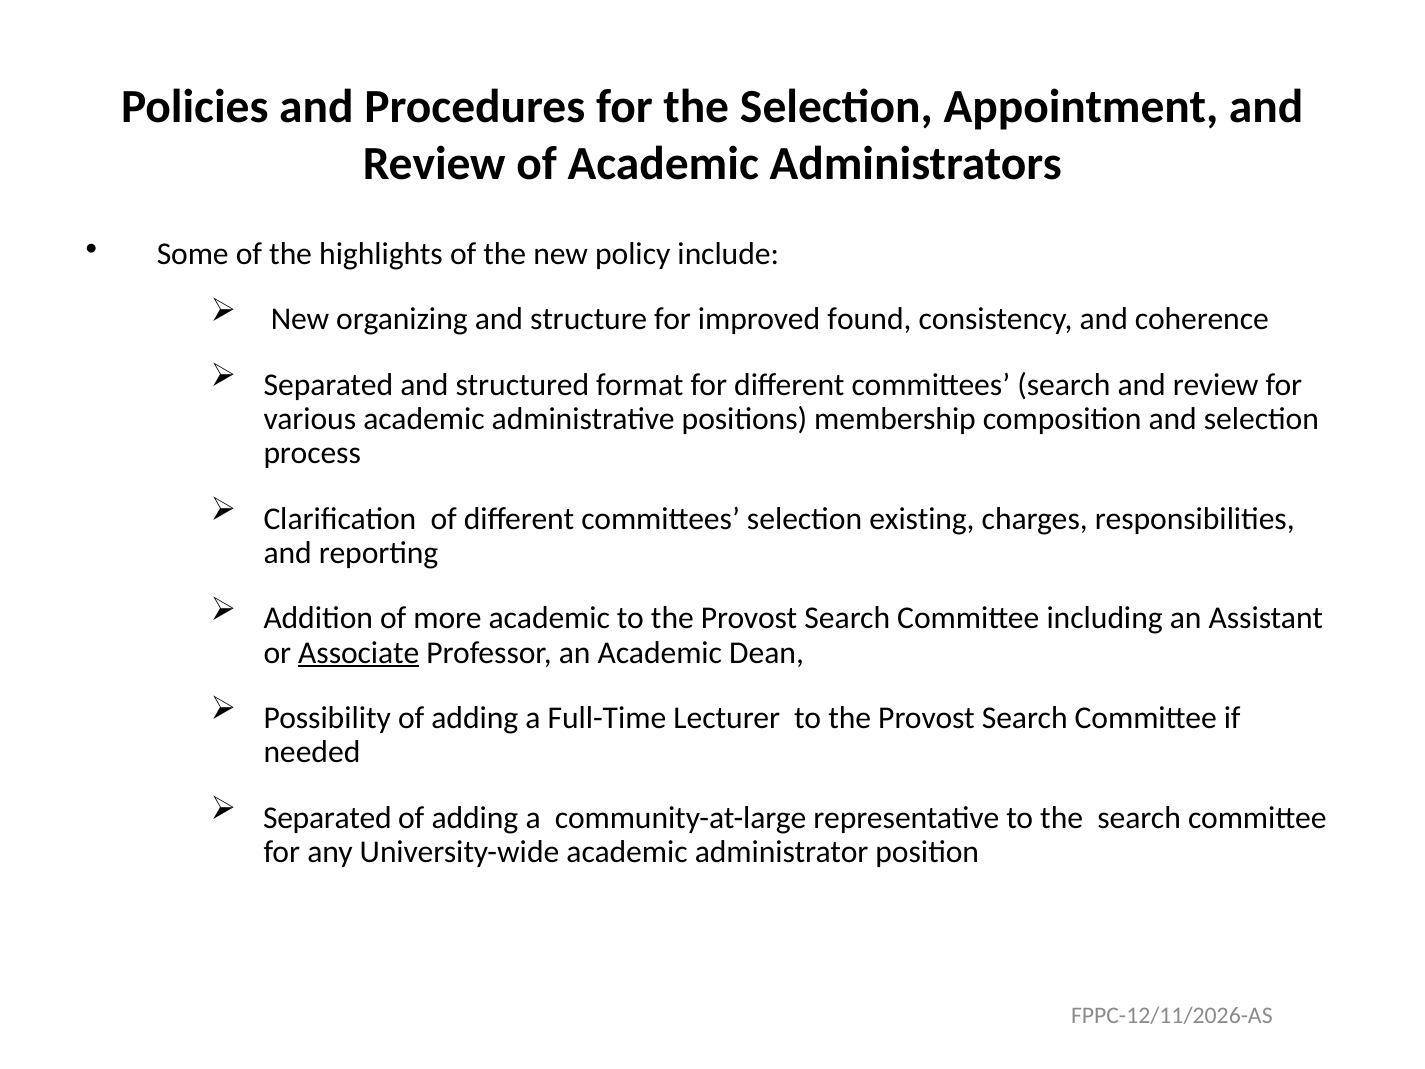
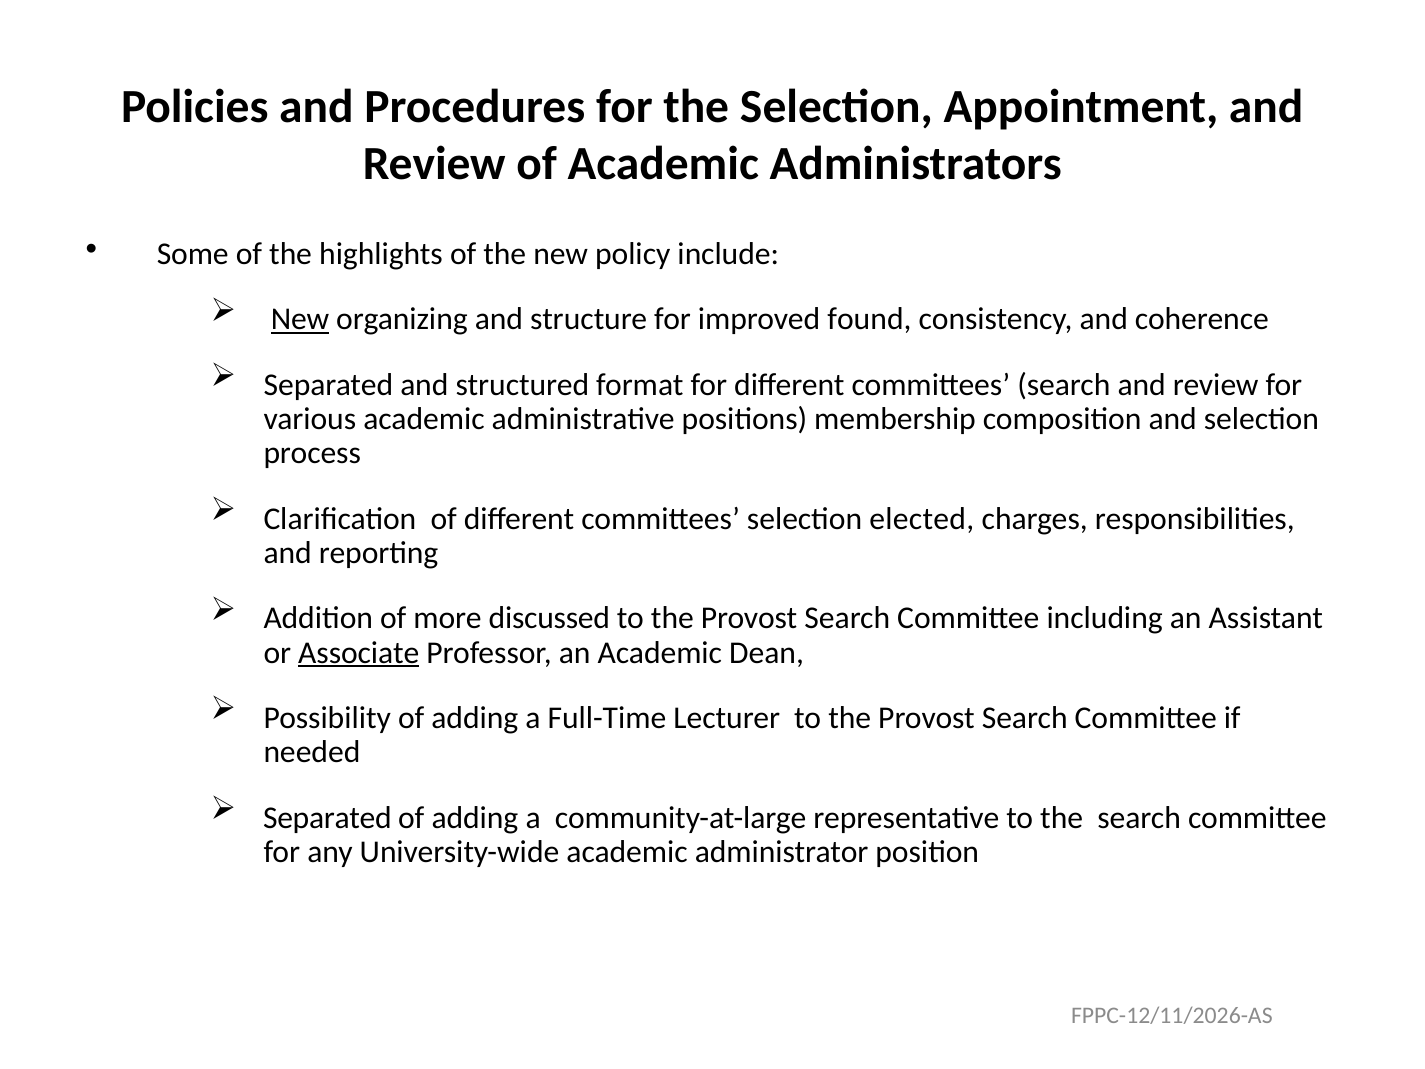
New at (300, 319) underline: none -> present
existing: existing -> elected
more academic: academic -> discussed
